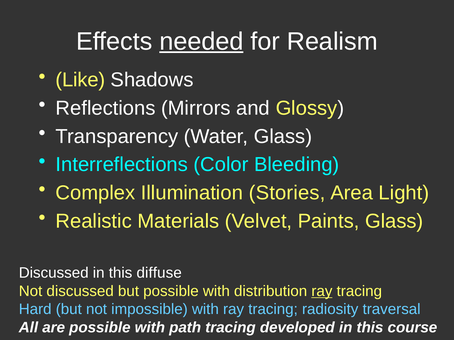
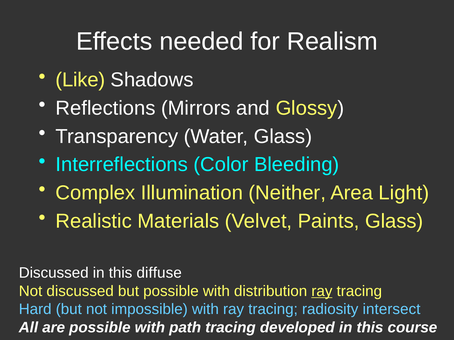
needed underline: present -> none
Stories: Stories -> Neither
traversal: traversal -> intersect
